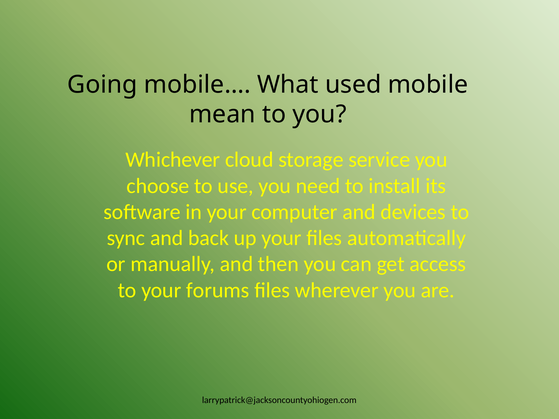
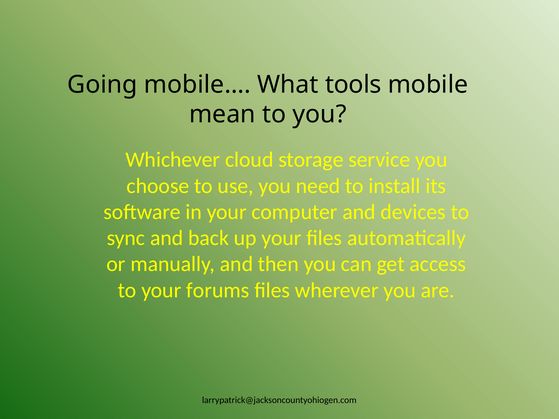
used: used -> tools
